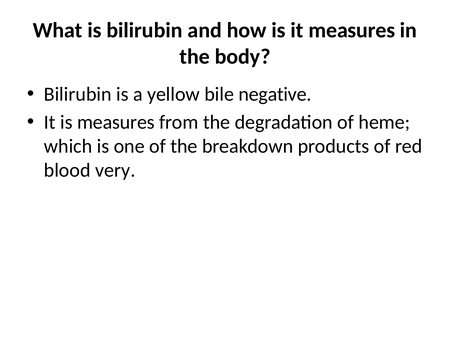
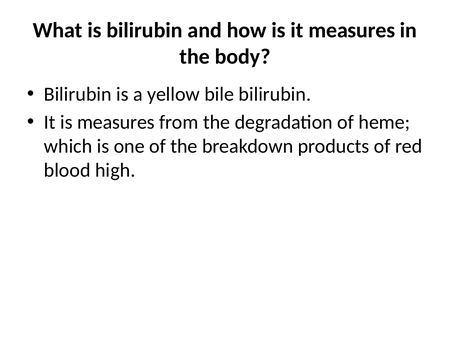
bile negative: negative -> bilirubin
very: very -> high
